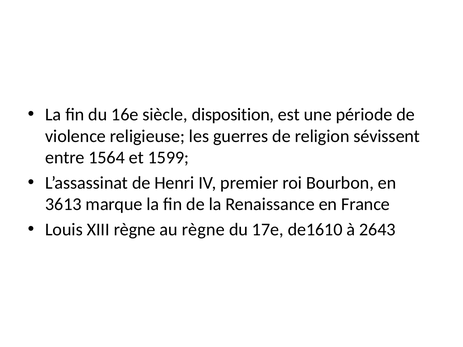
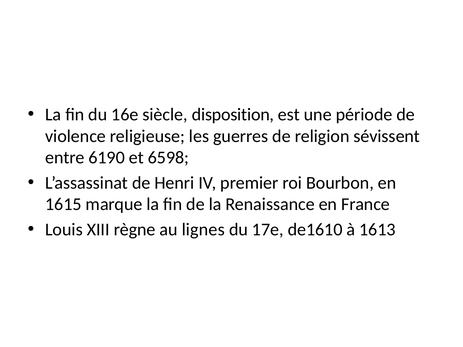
1564: 1564 -> 6190
1599: 1599 -> 6598
3613: 3613 -> 1615
au règne: règne -> lignes
2643: 2643 -> 1613
